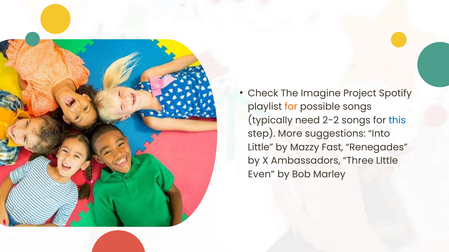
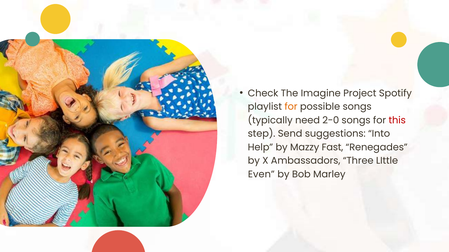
2-2: 2-2 -> 2-0
this colour: blue -> red
More: More -> Send
Little at (260, 148): Little -> Help
